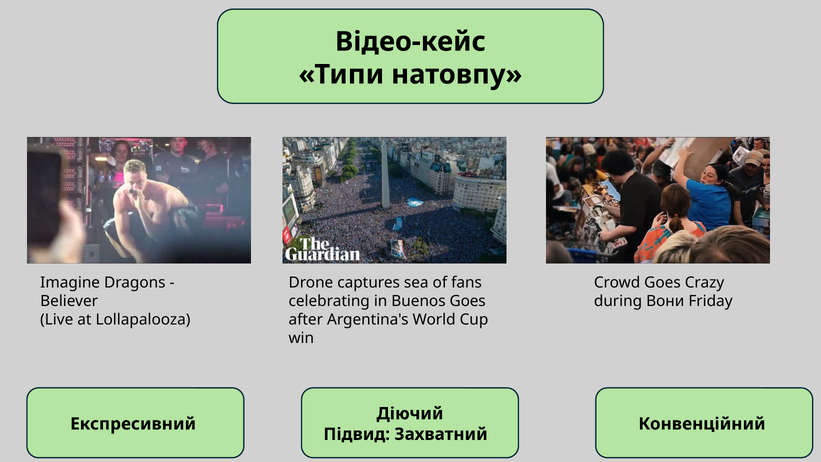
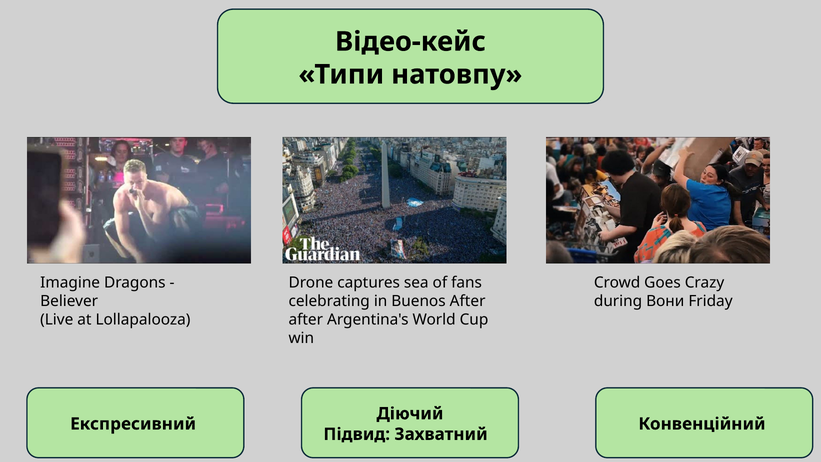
Buenos Goes: Goes -> After
